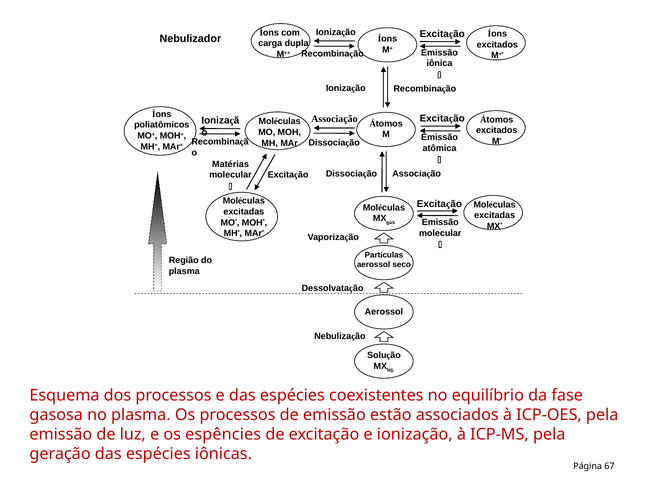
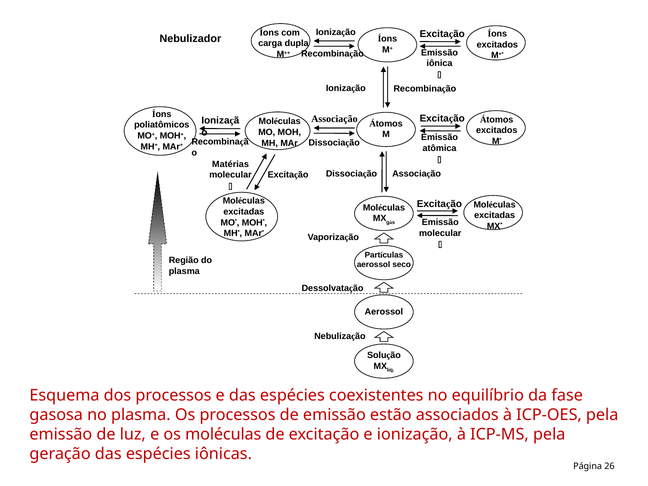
os espêncies: espêncies -> moléculas
67: 67 -> 26
